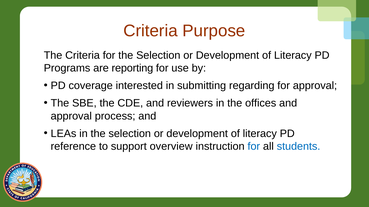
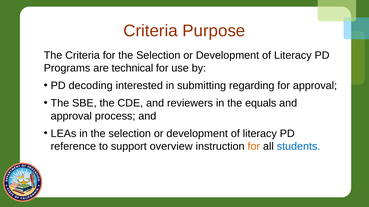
reporting: reporting -> technical
coverage: coverage -> decoding
offices: offices -> equals
for at (254, 147) colour: blue -> orange
